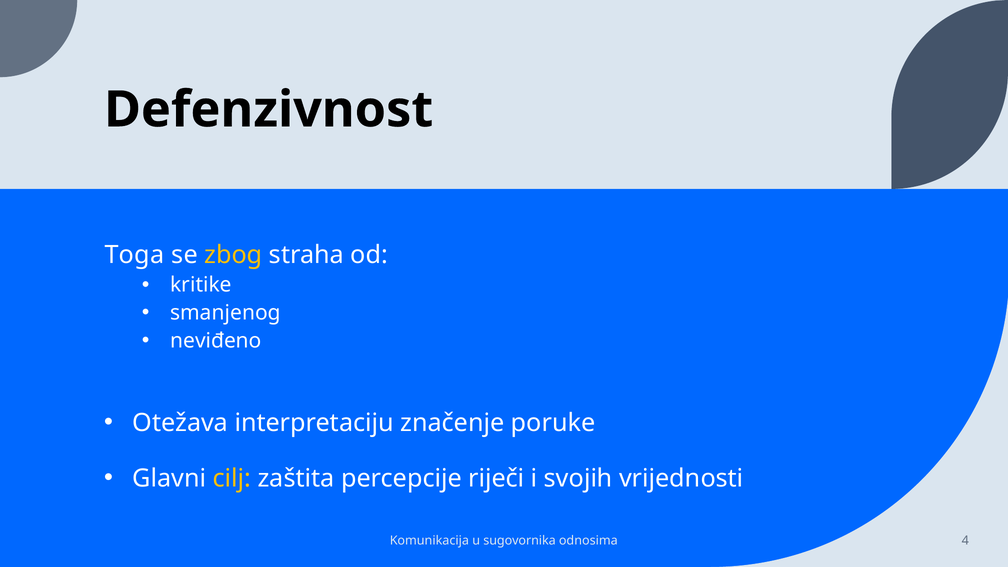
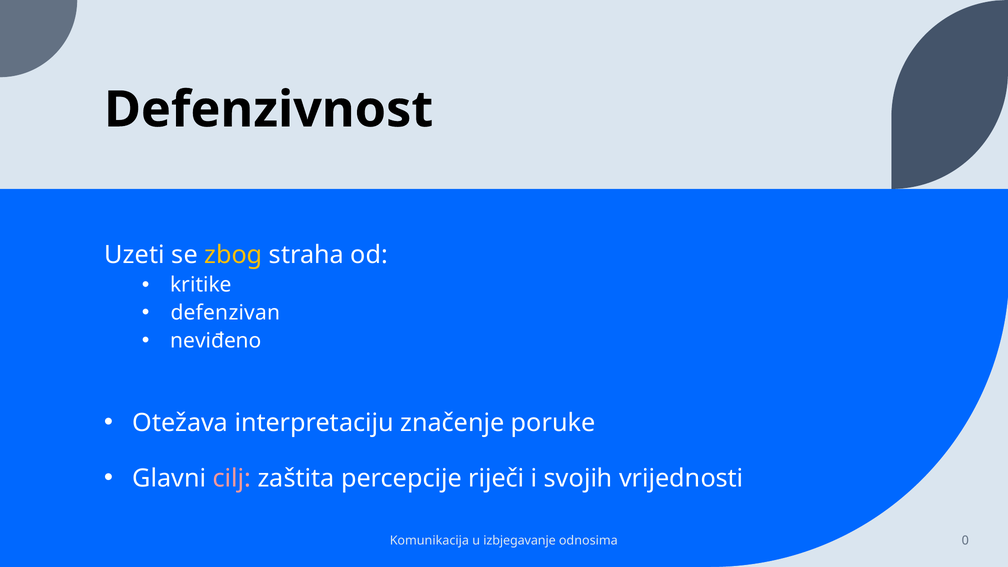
Toga: Toga -> Uzeti
smanjenog: smanjenog -> defenzivan
cilj colour: yellow -> pink
sugovornika: sugovornika -> izbjegavanje
4: 4 -> 0
